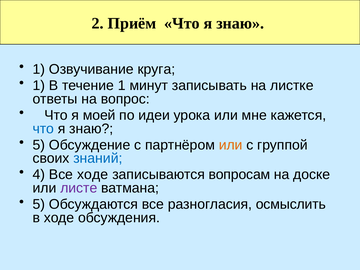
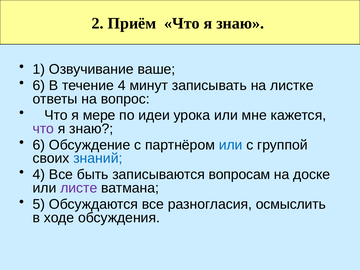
круга: круга -> ваше
1 at (39, 86): 1 -> 6
течение 1: 1 -> 4
моей: моей -> мере
что at (43, 129) colour: blue -> purple
5 at (39, 145): 5 -> 6
или at (231, 145) colour: orange -> blue
Все ходе: ходе -> быть
